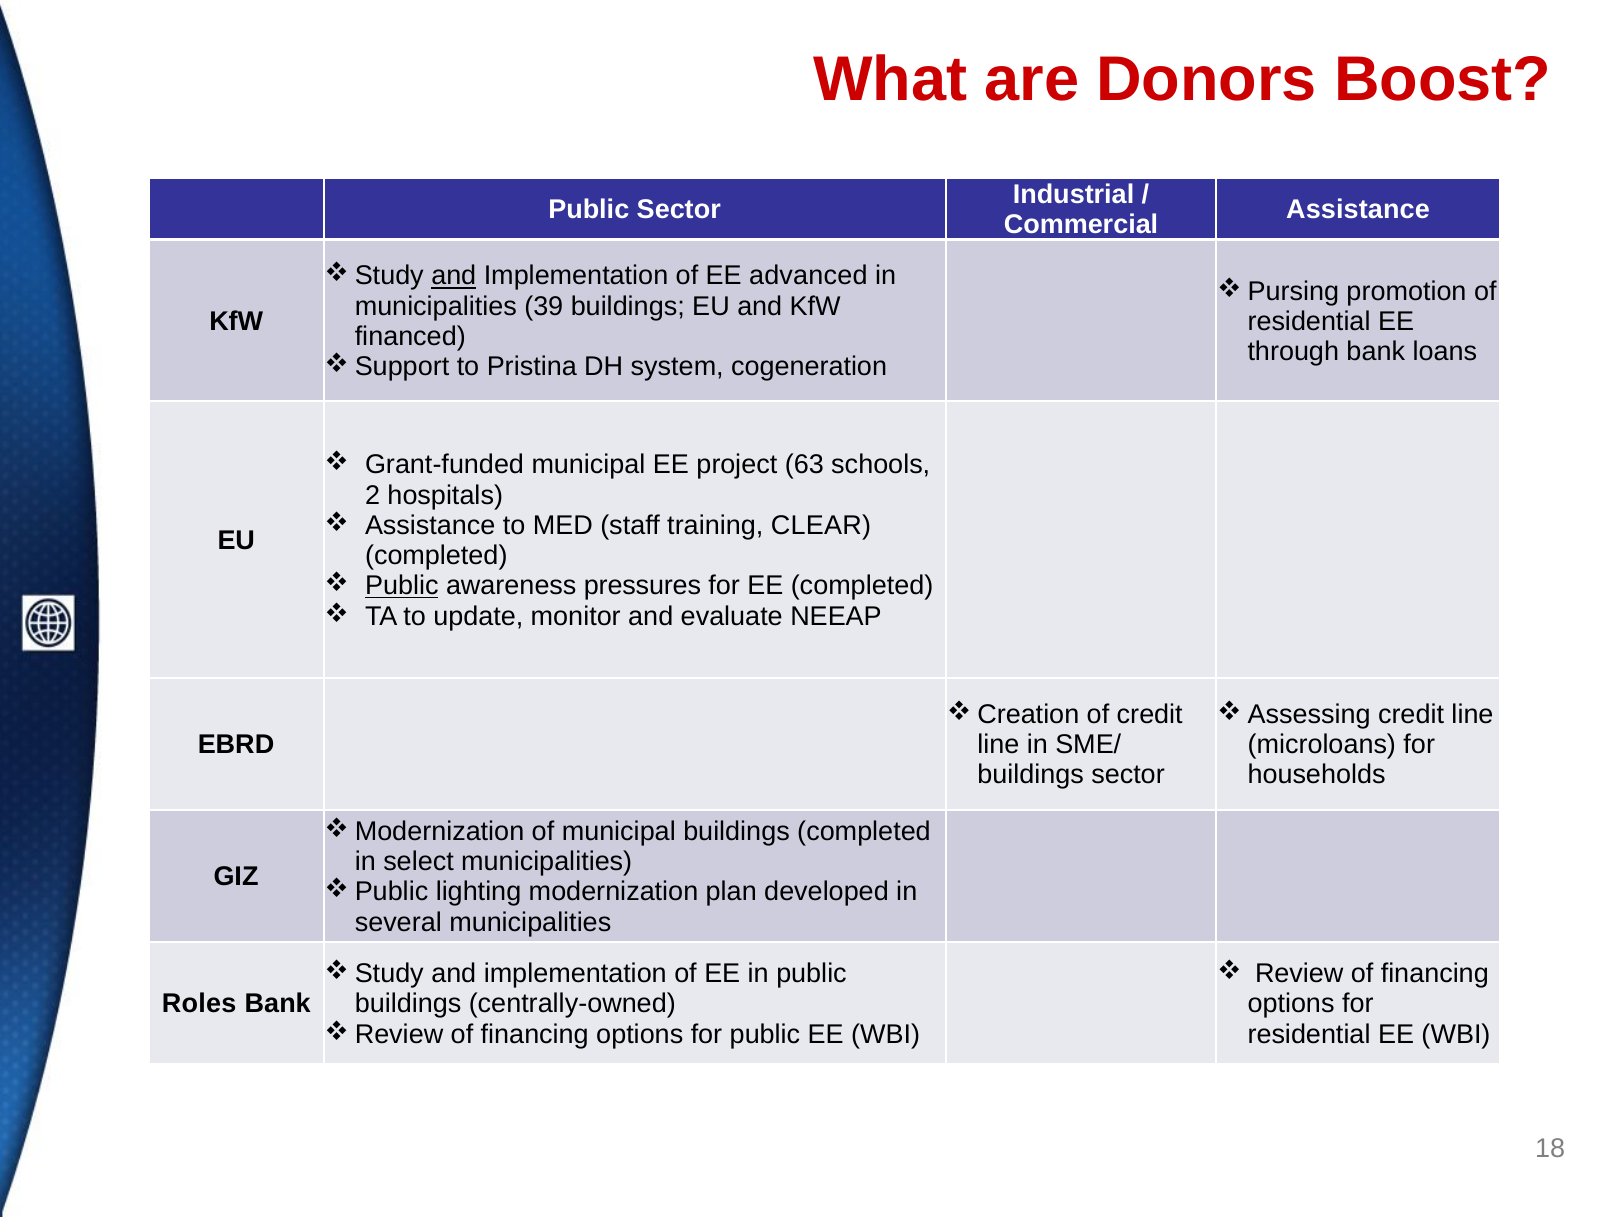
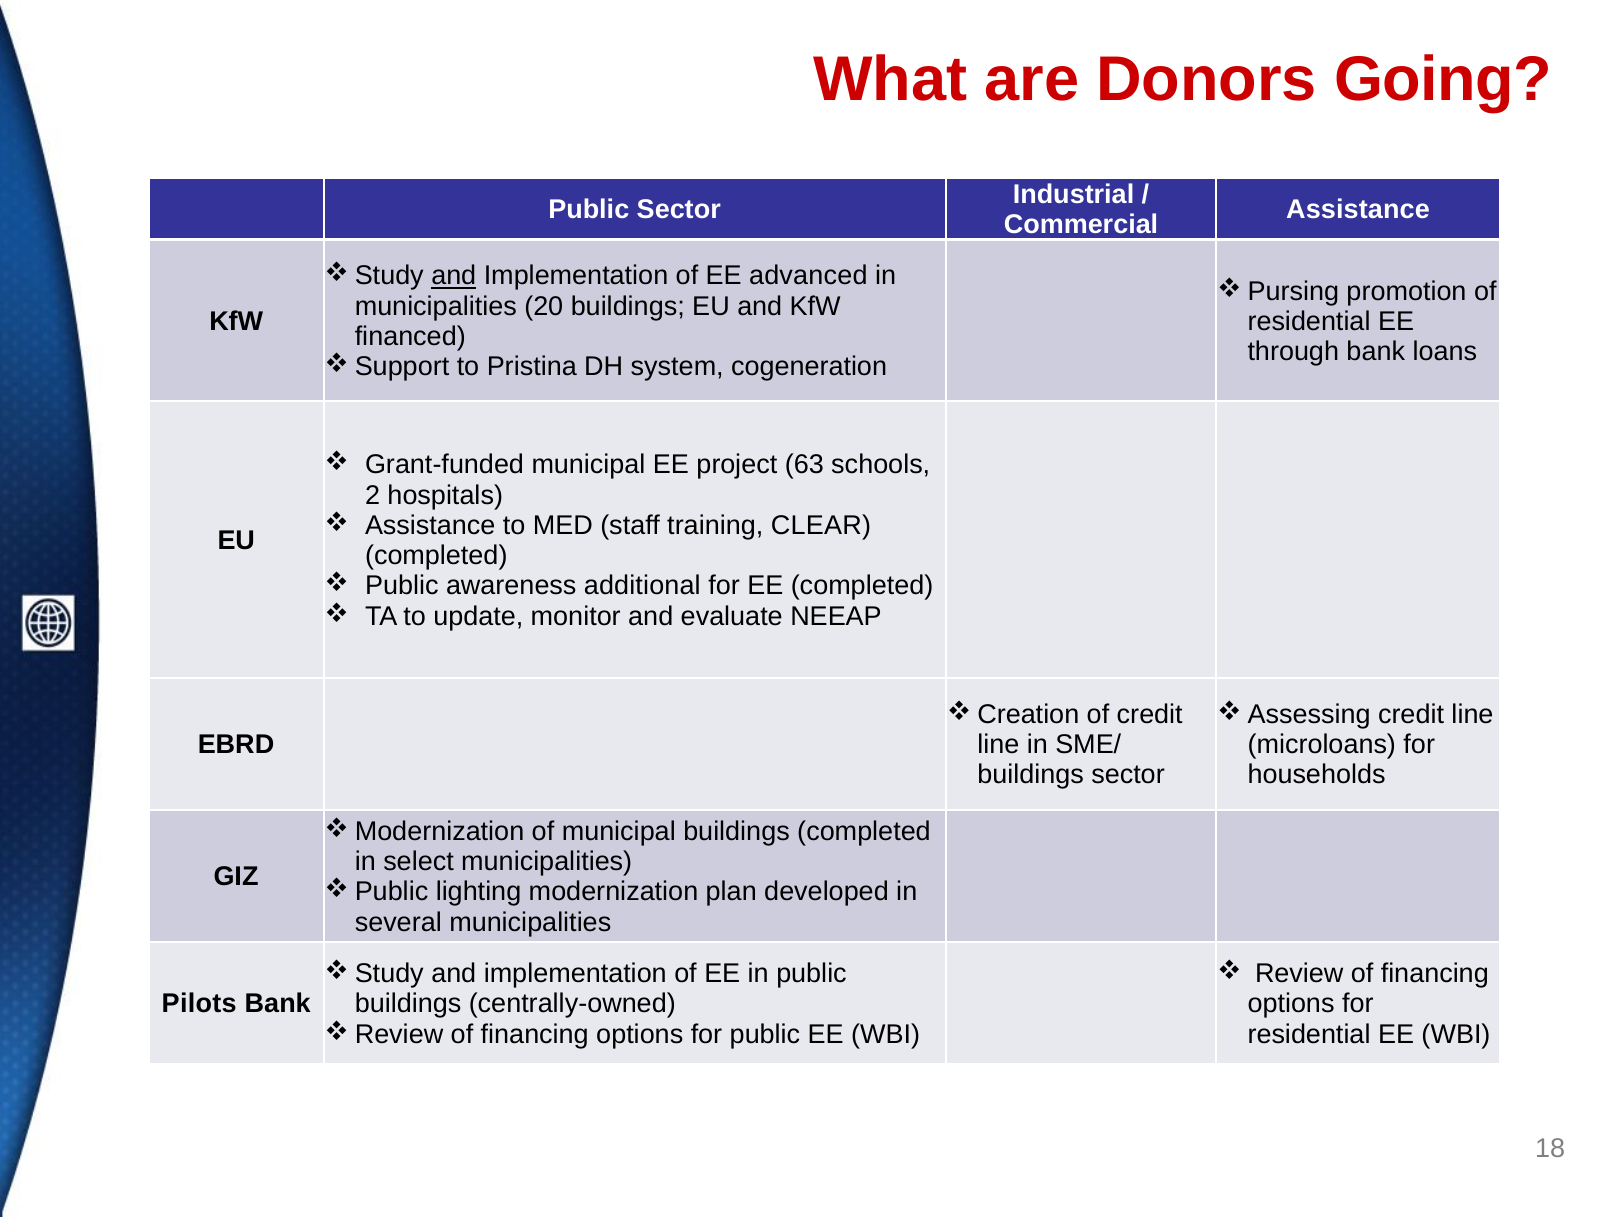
Boost: Boost -> Going
39: 39 -> 20
Public at (402, 586) underline: present -> none
pressures: pressures -> additional
Roles: Roles -> Pilots
